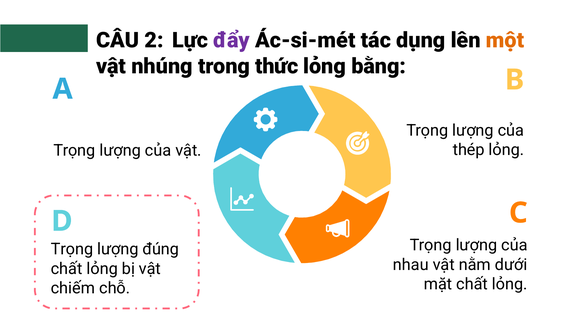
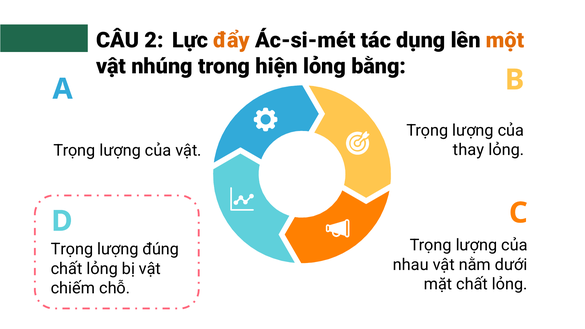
đẩy colour: purple -> orange
thức: thức -> hiện
thép: thép -> thay
